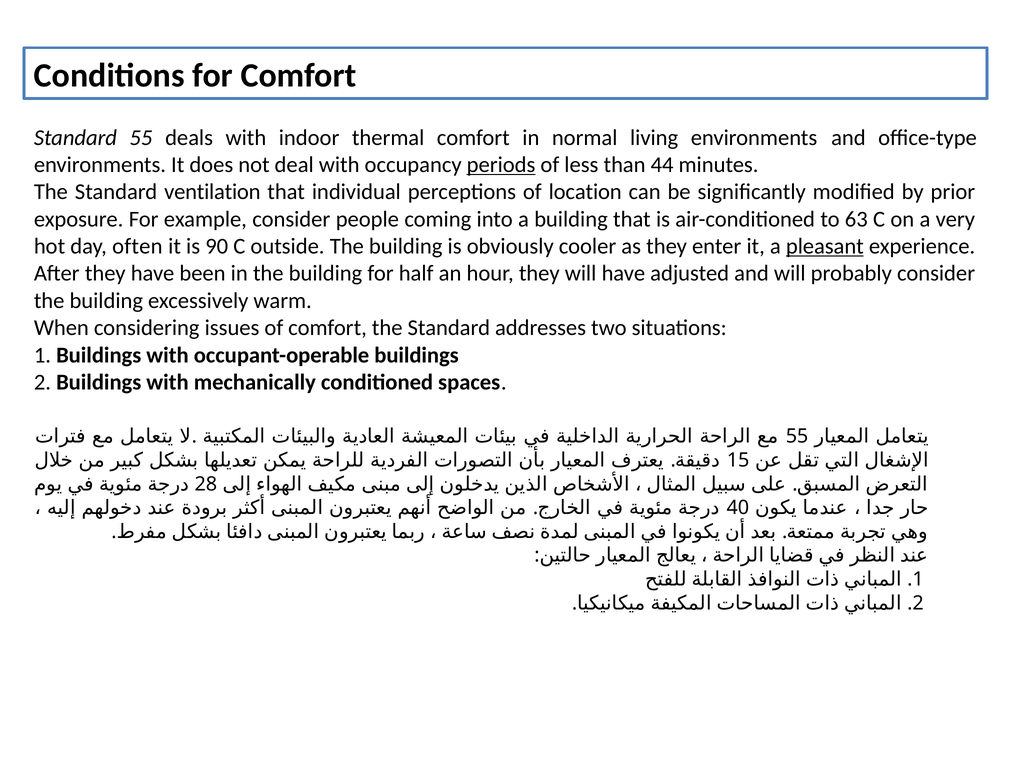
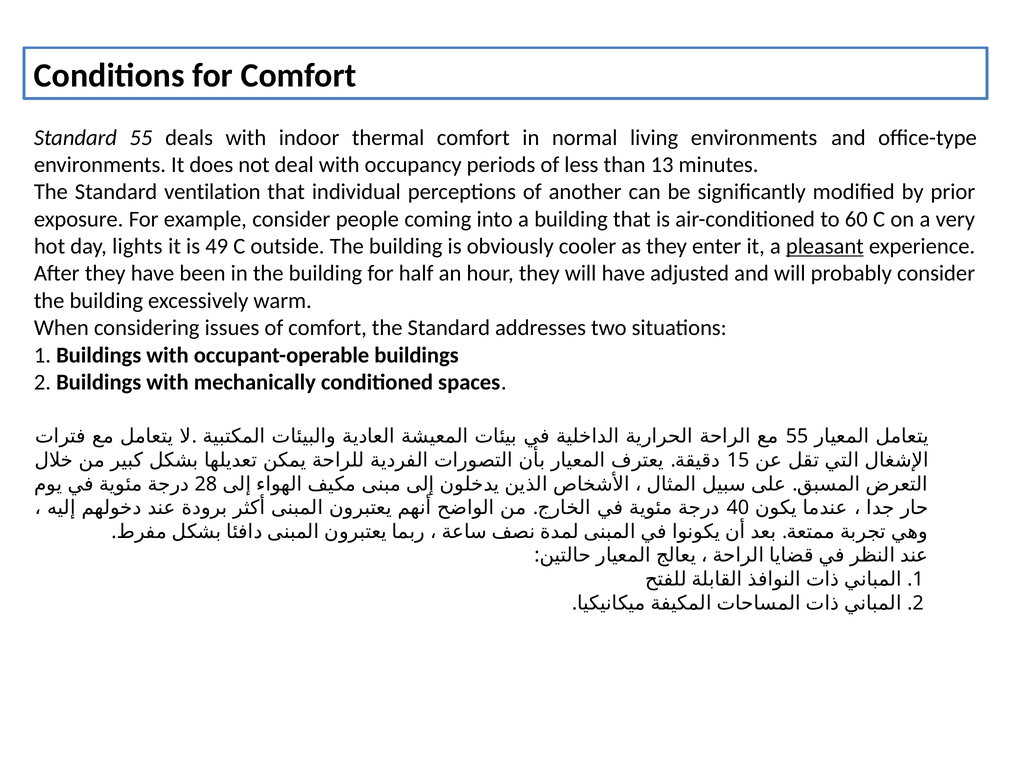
periods underline: present -> none
44: 44 -> 13
location: location -> another
63: 63 -> 60
often: often -> lights
90: 90 -> 49
